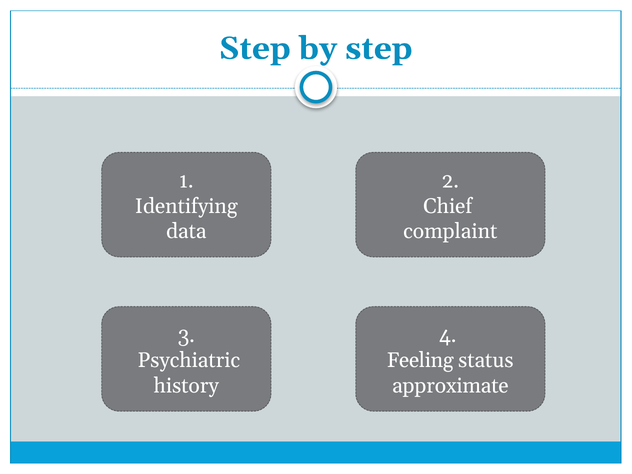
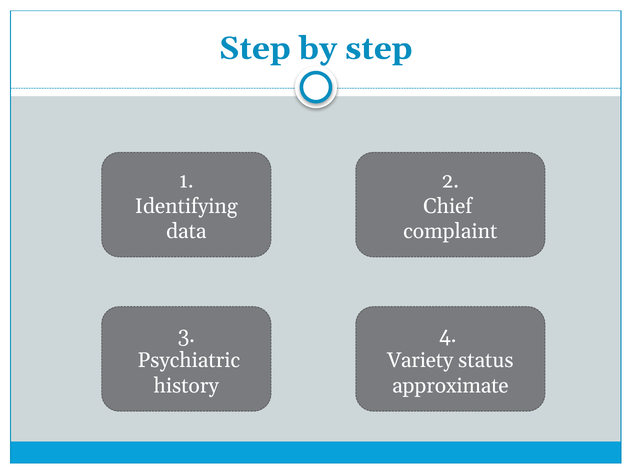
Feeling: Feeling -> Variety
